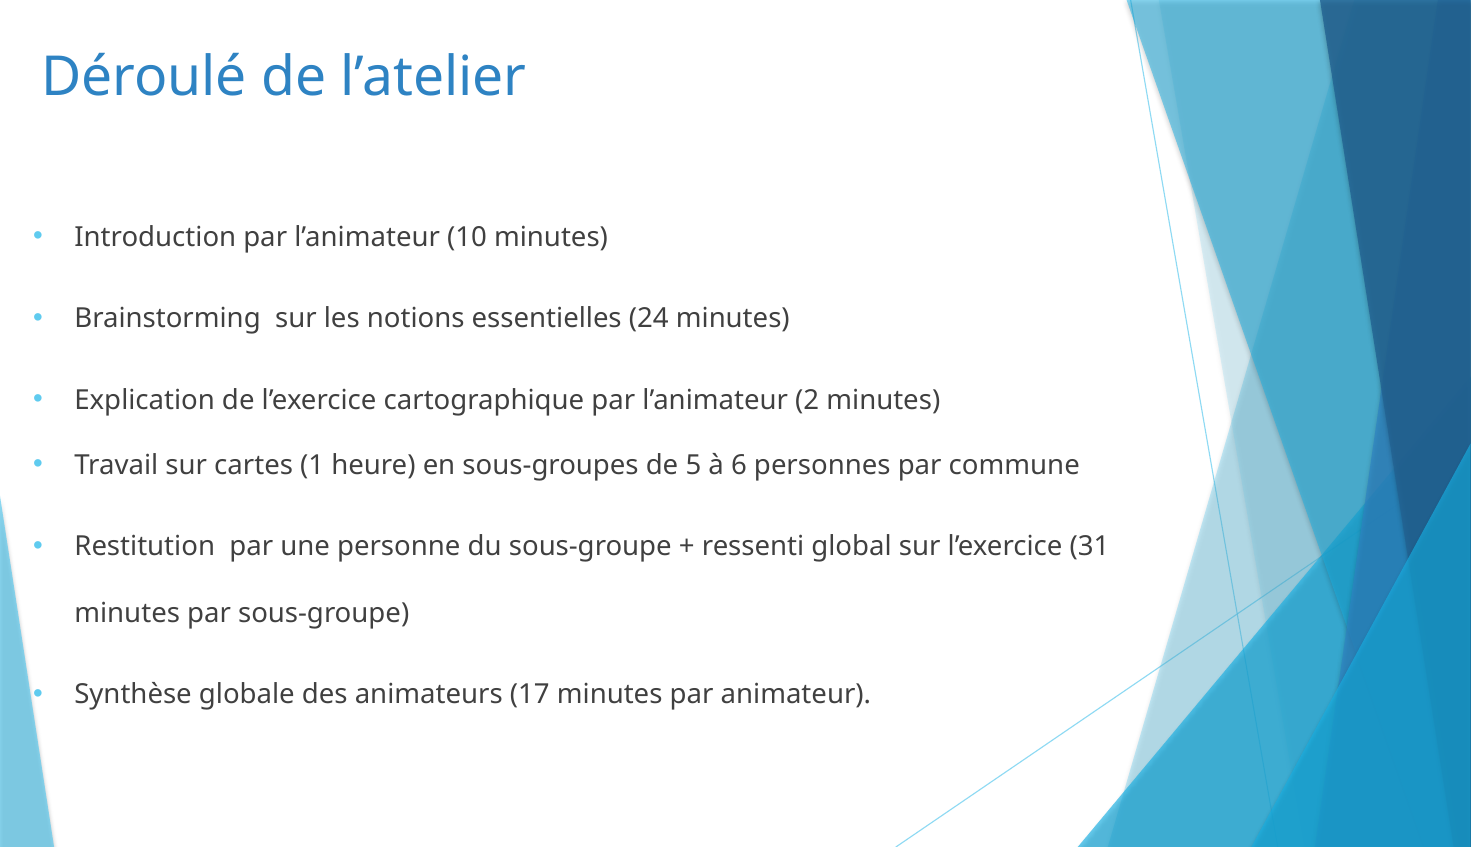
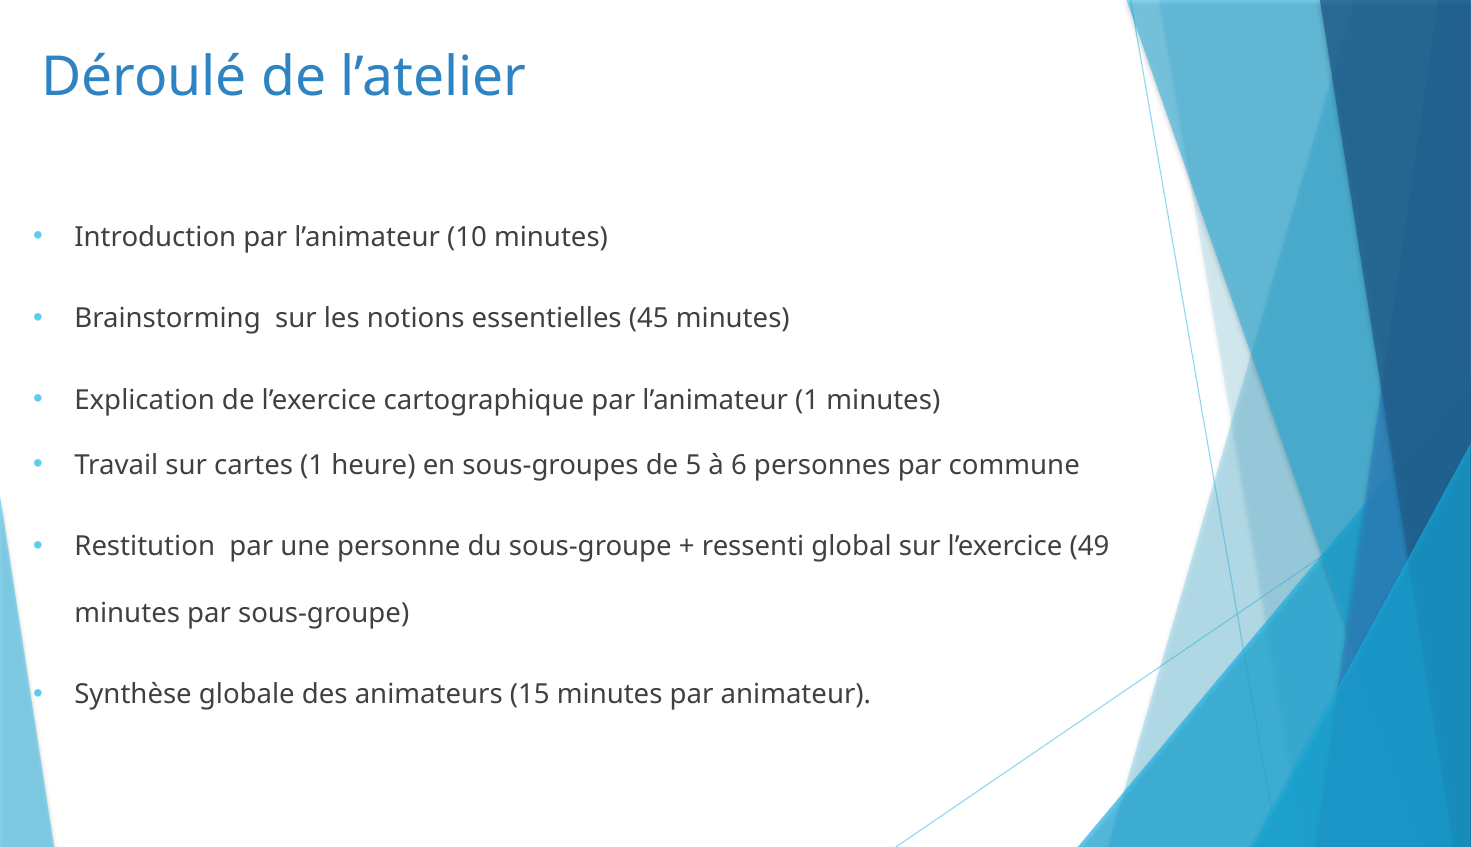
24: 24 -> 45
l’animateur 2: 2 -> 1
31: 31 -> 49
17: 17 -> 15
